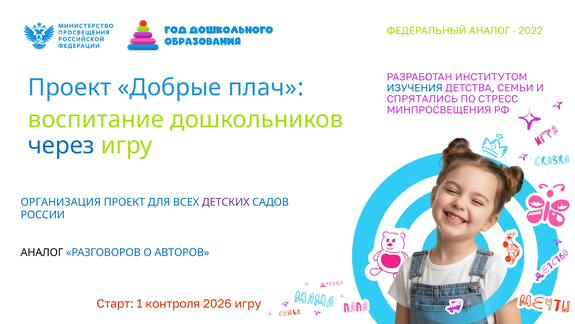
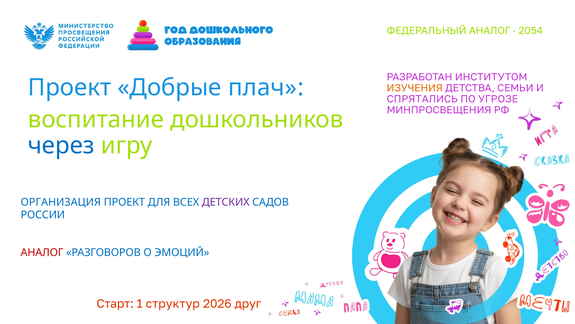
2022: 2022 -> 2054
ИЗУЧЕНИЯ colour: blue -> orange
СТРЕСС: СТРЕСС -> УГРОЗЕ
АНАЛОГ at (42, 252) colour: black -> red
АВТОРОВ: АВТОРОВ -> ЭМОЦИЙ
контроля: контроля -> структур
2026 игру: игру -> друг
